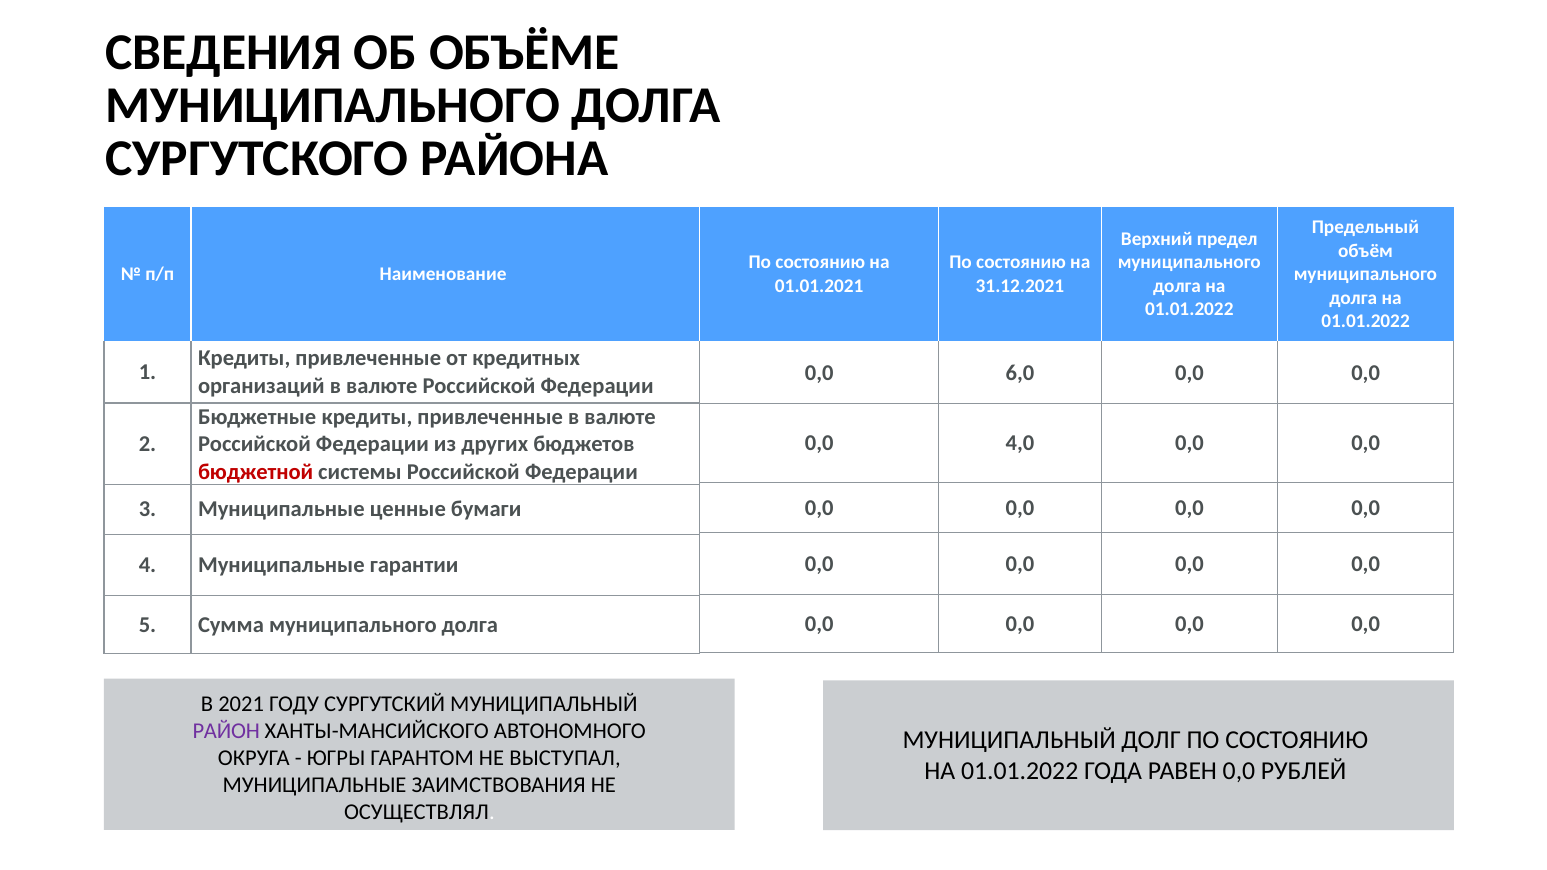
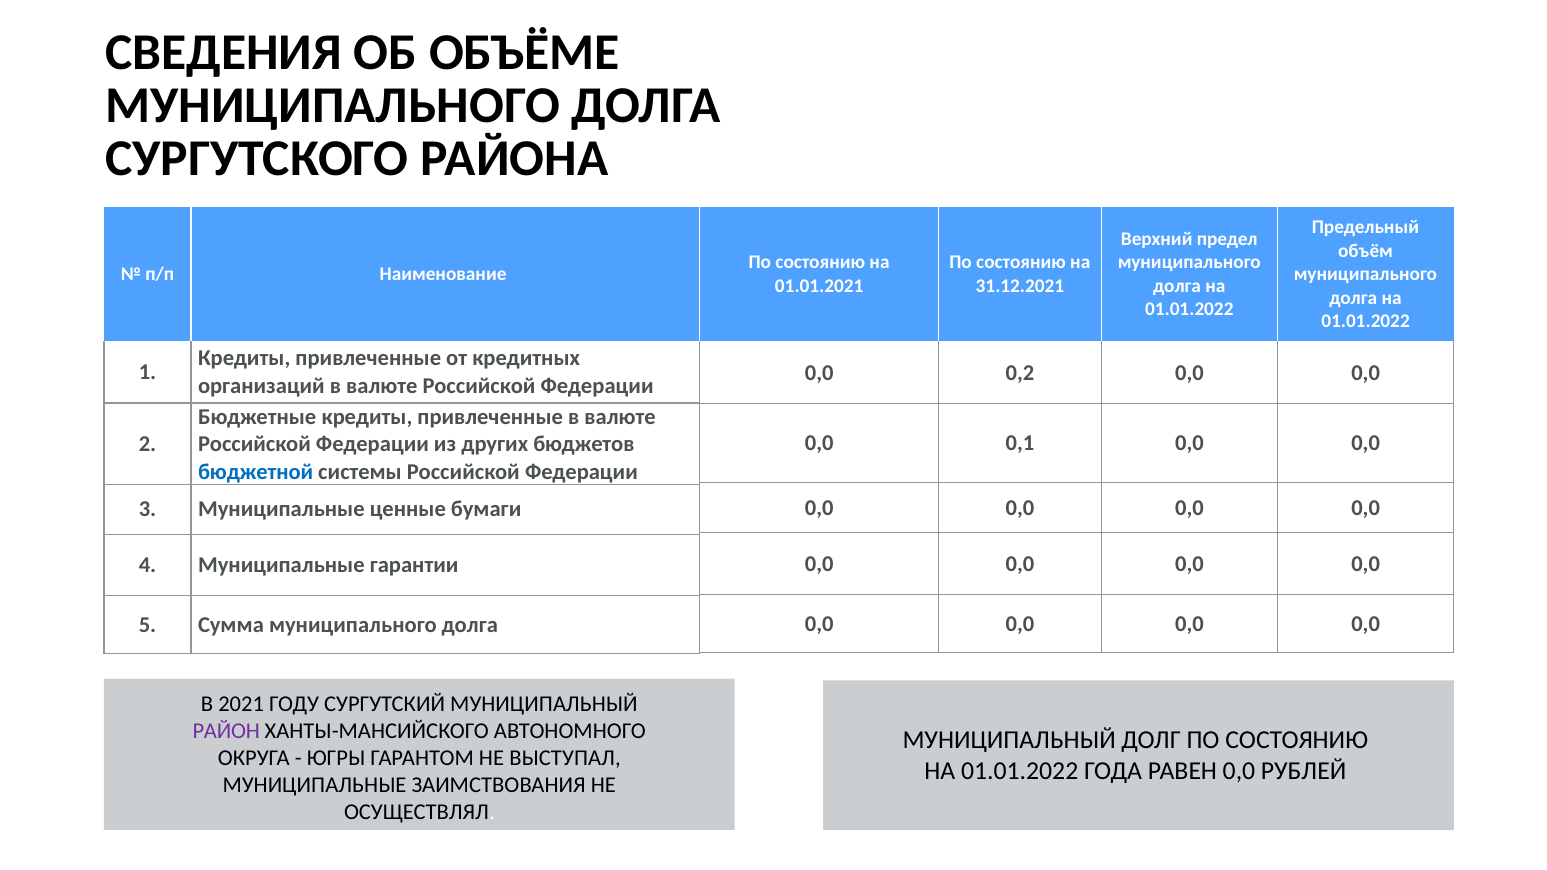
6,0: 6,0 -> 0,2
4,0: 4,0 -> 0,1
бюджетной colour: red -> blue
